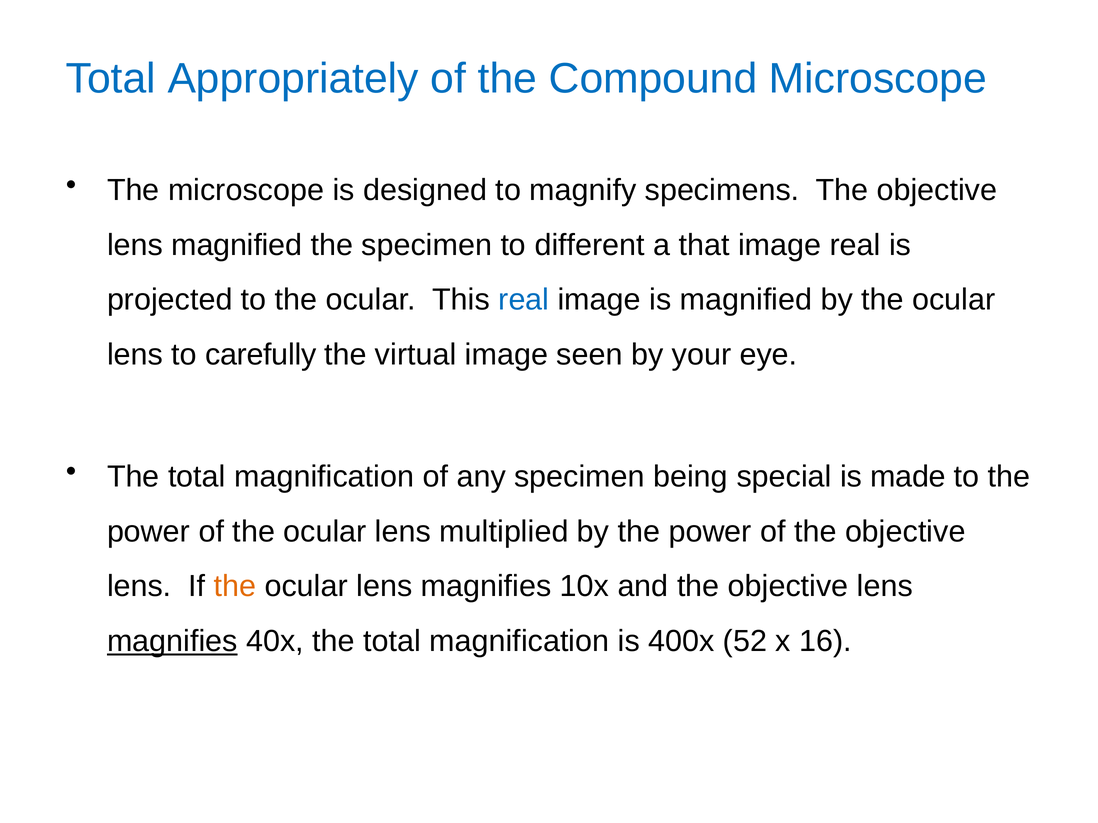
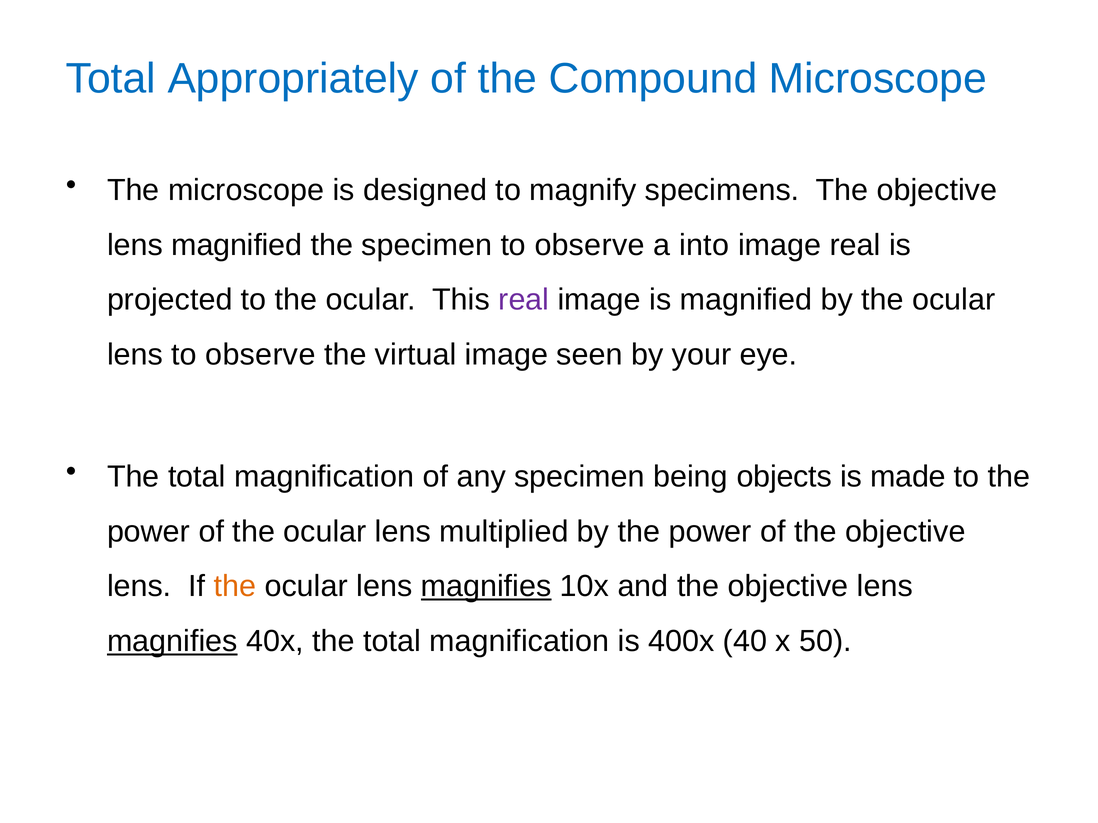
specimen to different: different -> observe
that: that -> into
real at (524, 300) colour: blue -> purple
lens to carefully: carefully -> observe
special: special -> objects
magnifies at (486, 587) underline: none -> present
52: 52 -> 40
16: 16 -> 50
